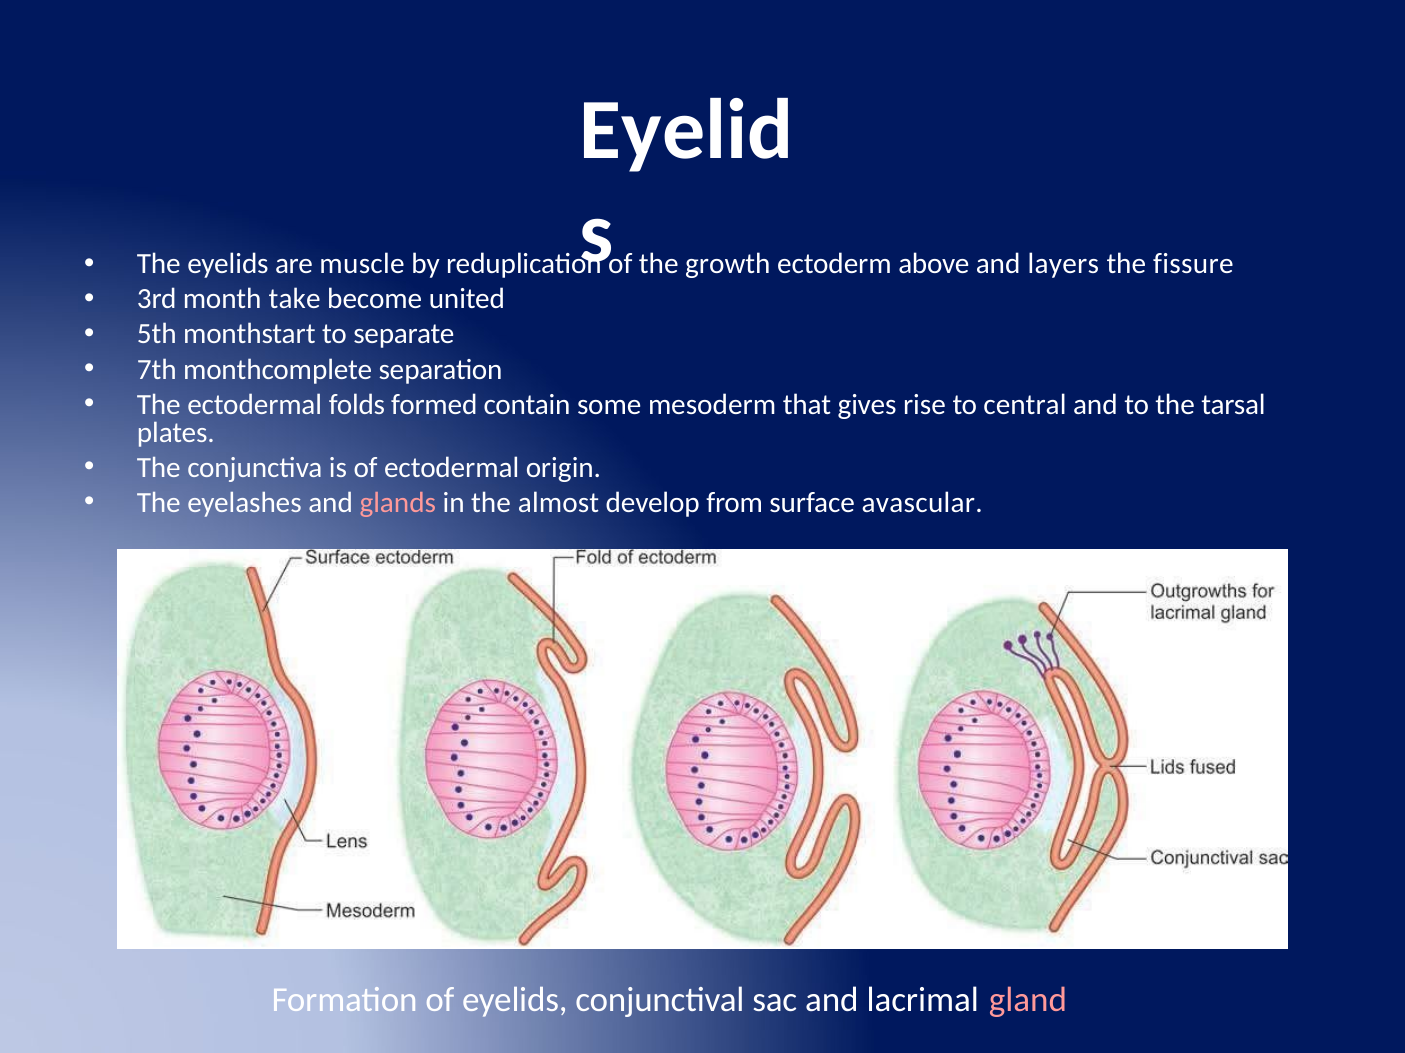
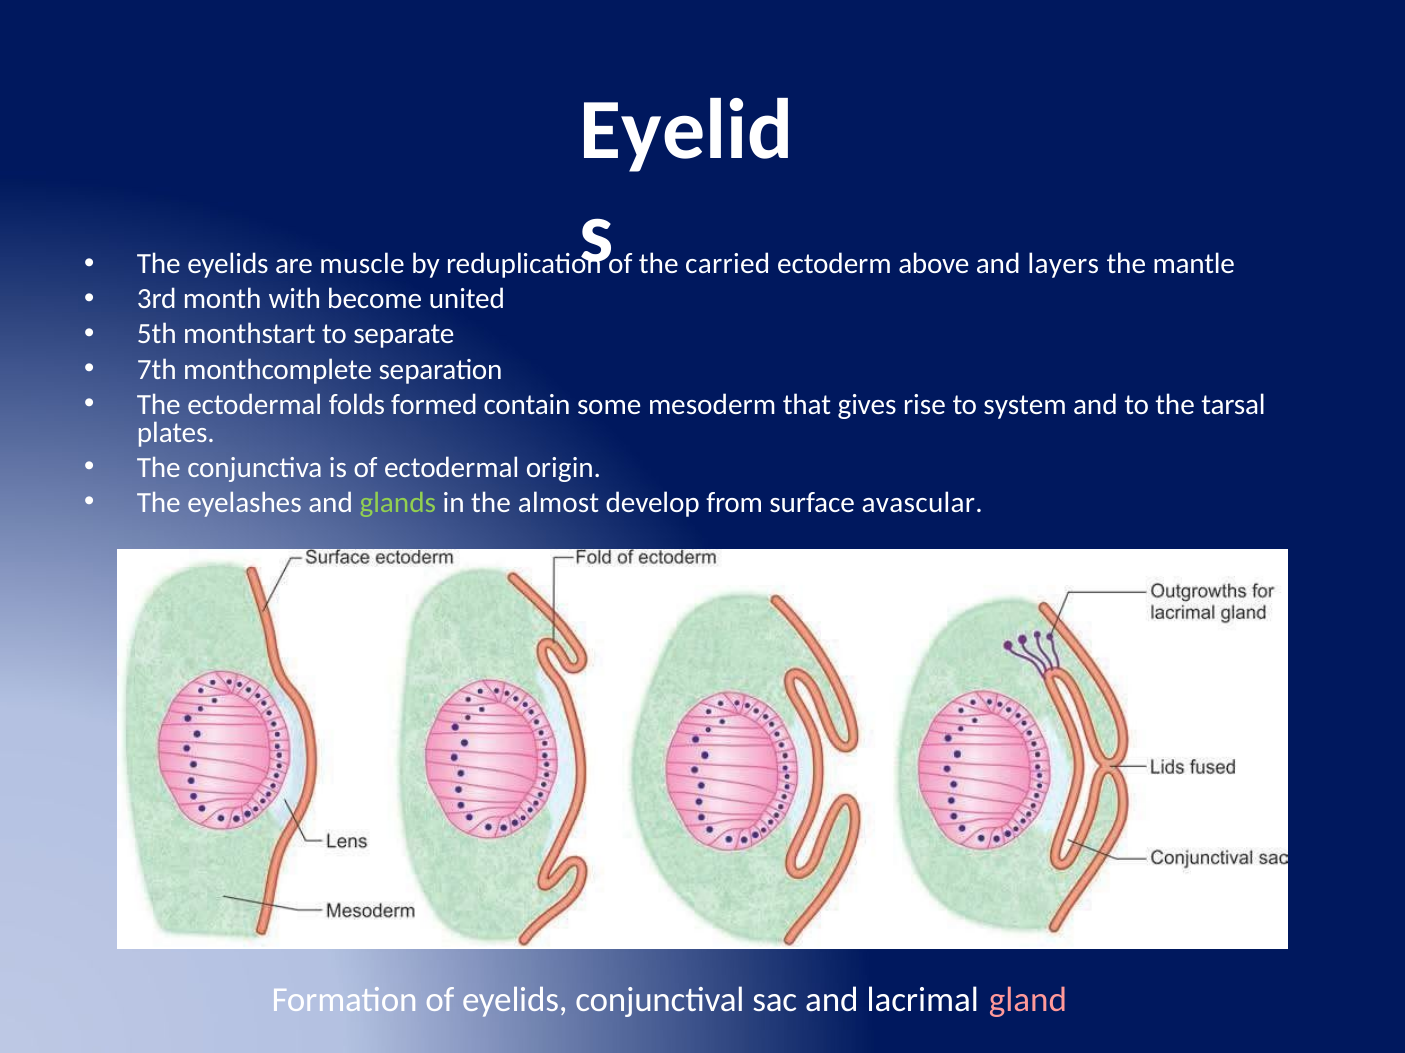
growth: growth -> carried
fissure: fissure -> mantle
take: take -> with
central: central -> system
glands colour: pink -> light green
